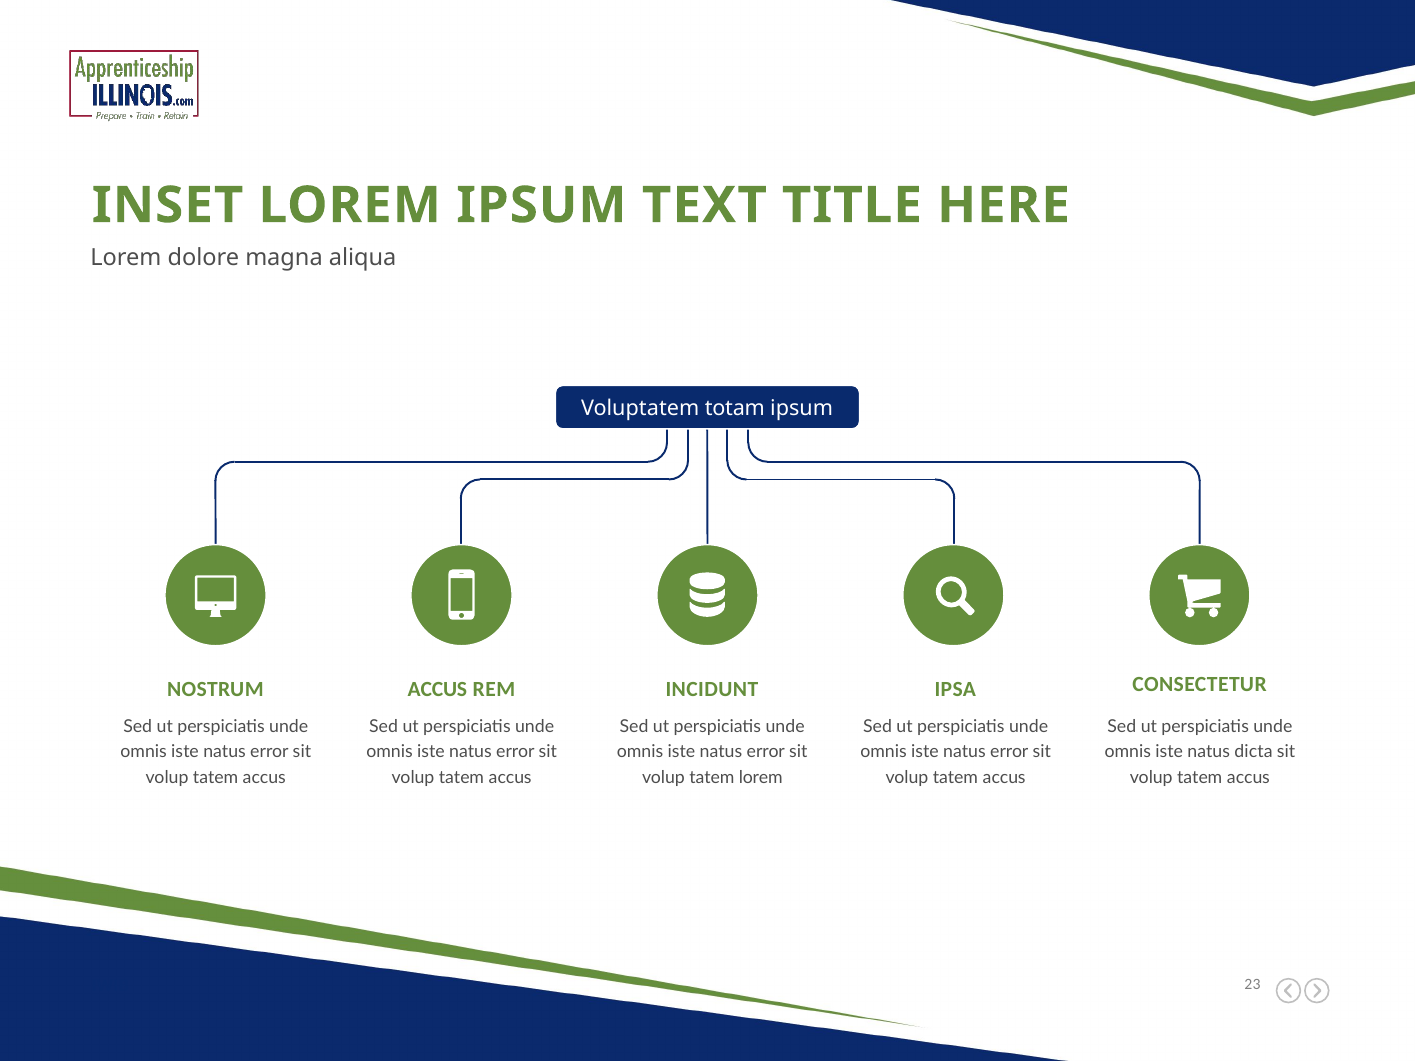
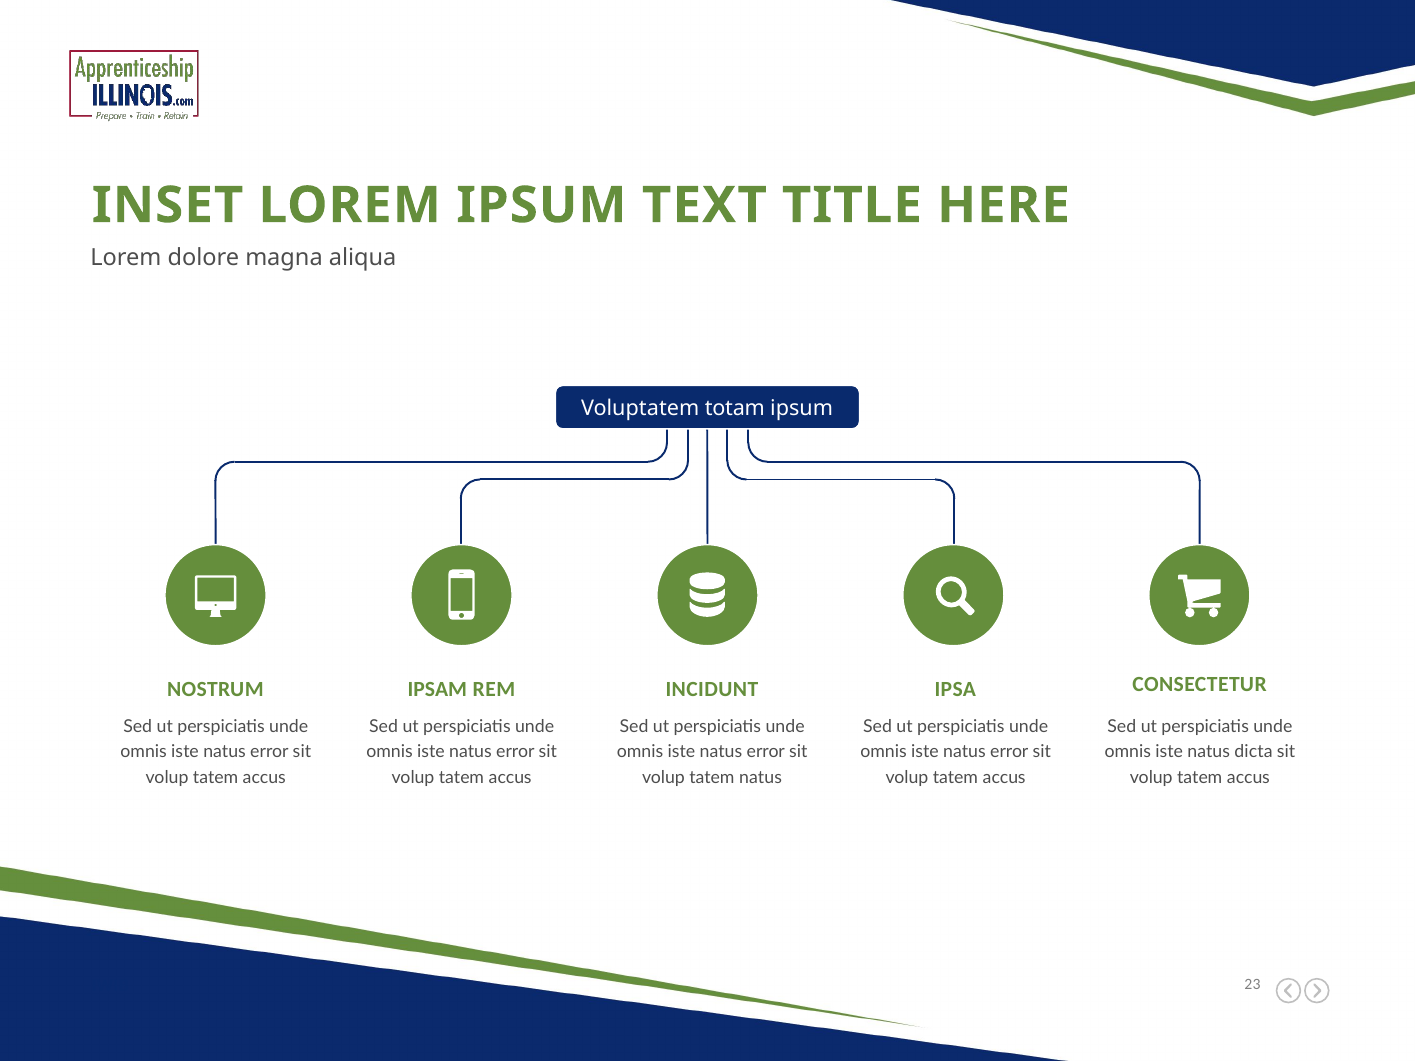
ACCUS at (437, 689): ACCUS -> IPSAM
tatem lorem: lorem -> natus
